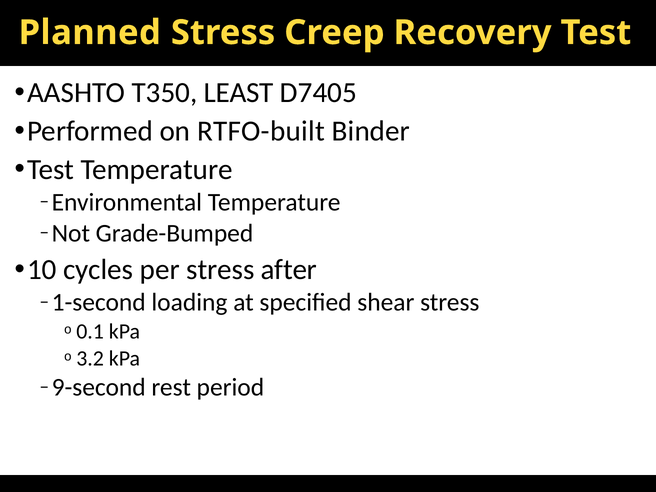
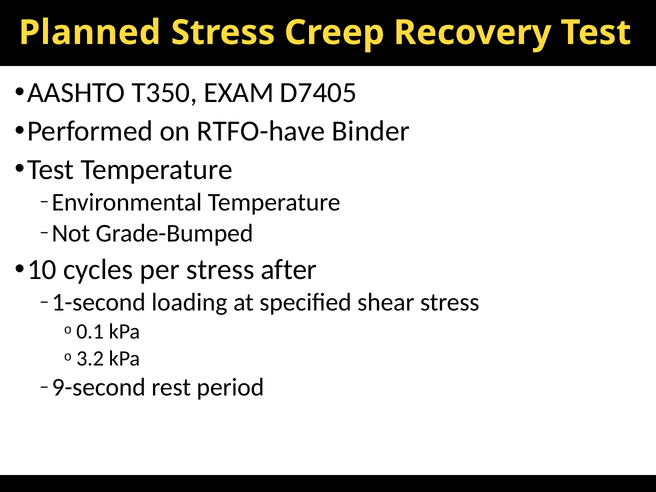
LEAST: LEAST -> EXAM
RTFO-built: RTFO-built -> RTFO-have
